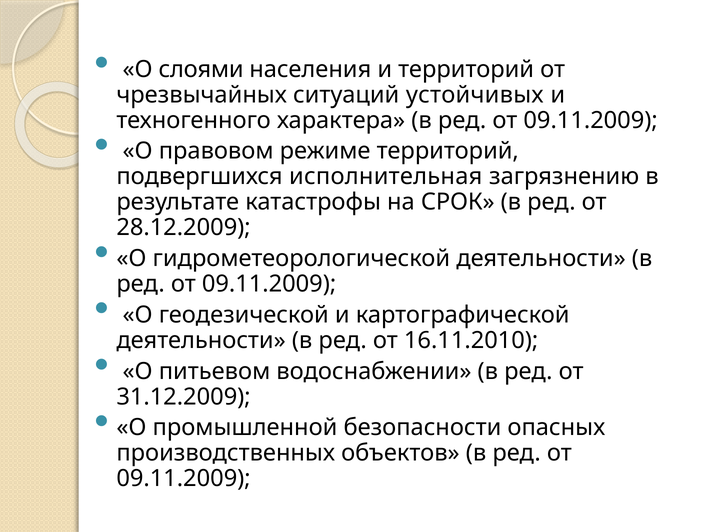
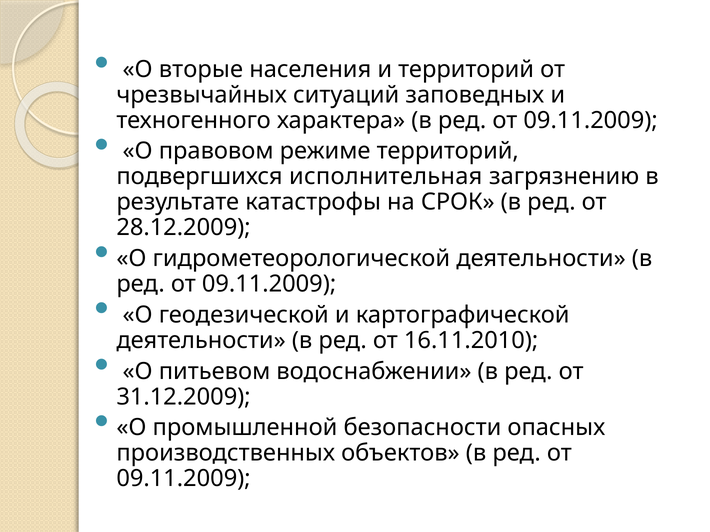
слоями: слоями -> вторые
устойчивых: устойчивых -> заповедных
